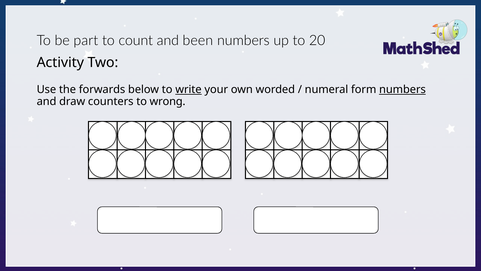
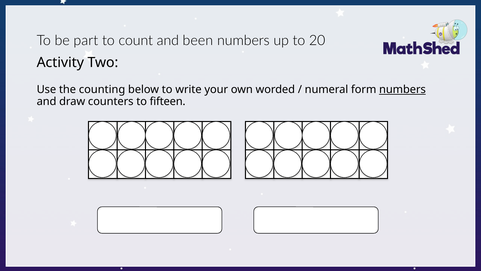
forwards: forwards -> counting
write underline: present -> none
wrong: wrong -> fifteen
